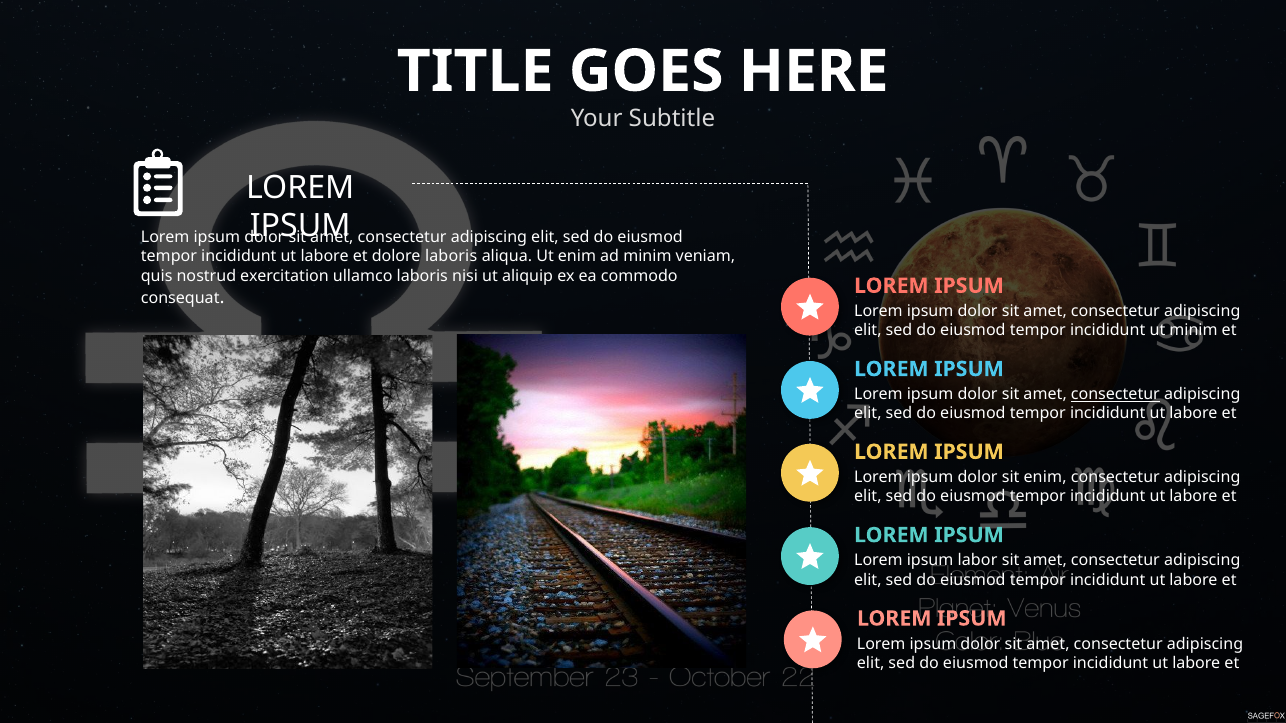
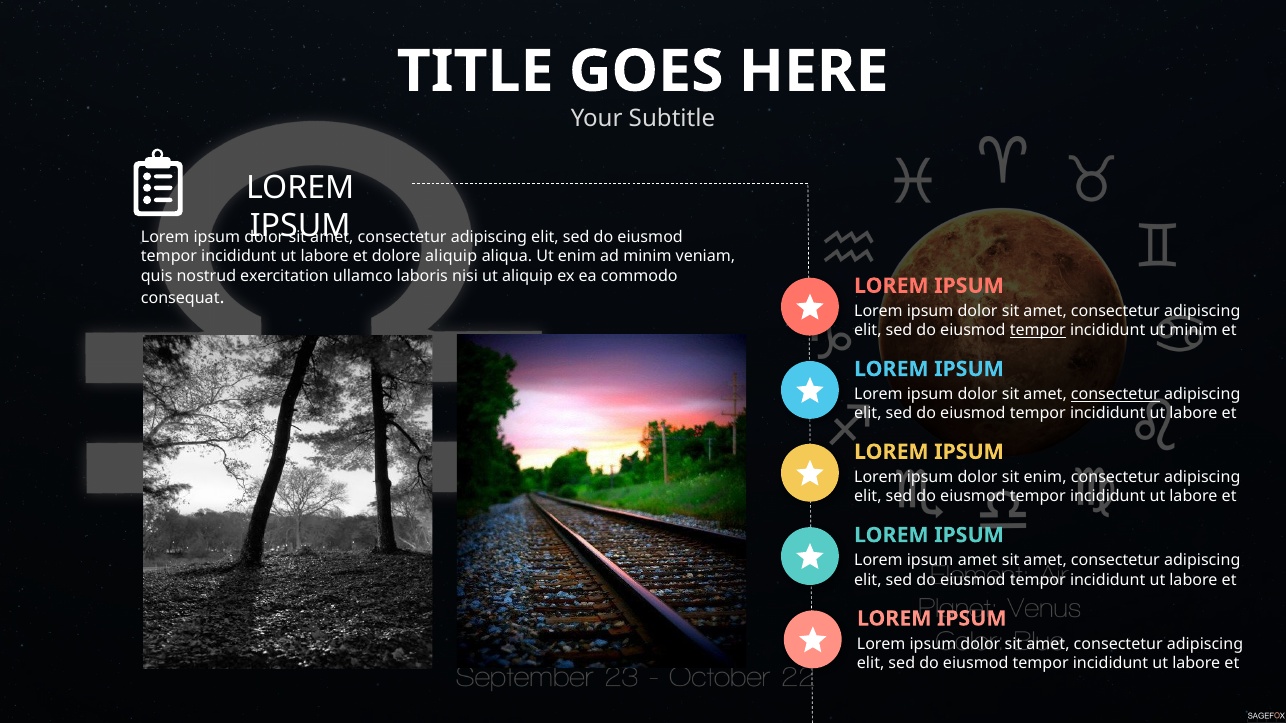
dolore laboris: laboris -> aliquip
tempor at (1038, 331) underline: none -> present
ipsum labor: labor -> amet
